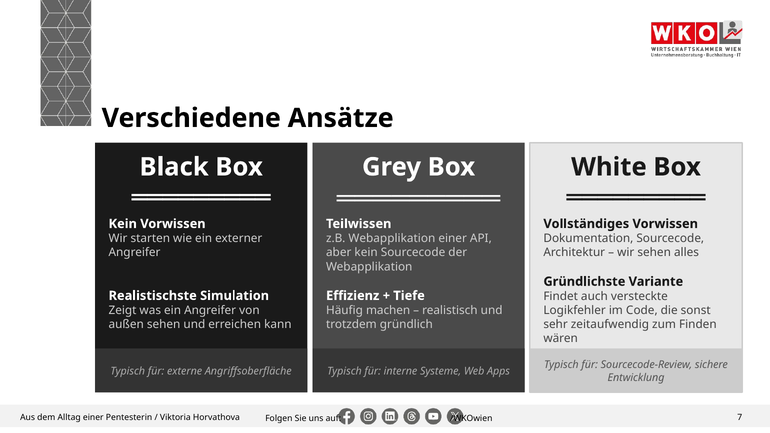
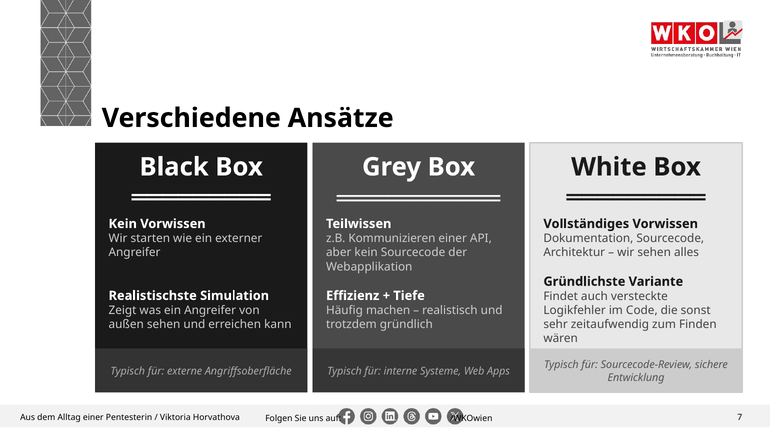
z.B Webapplikation: Webapplikation -> Kommunizieren
